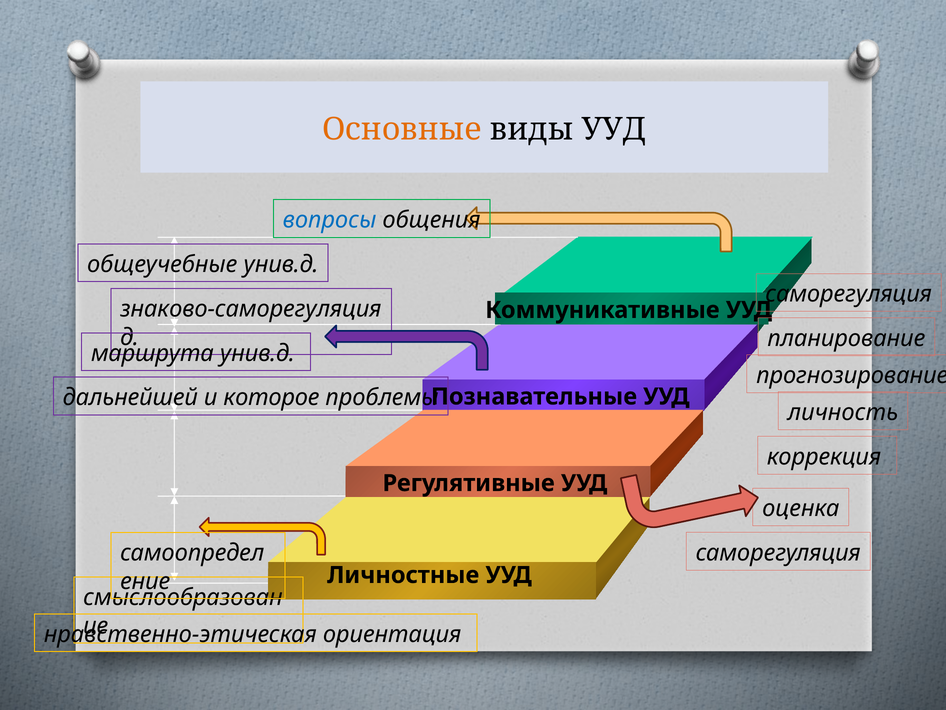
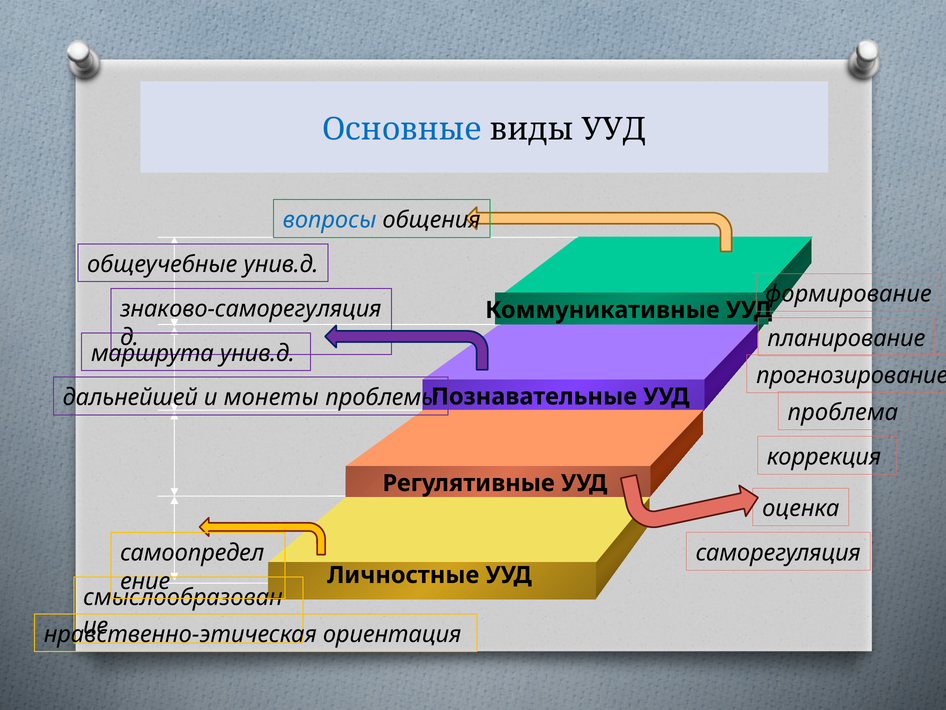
Основные colour: orange -> blue
саморегуляция at (849, 294): саморегуляция -> формирование
которое: которое -> монеты
личность: личность -> проблема
